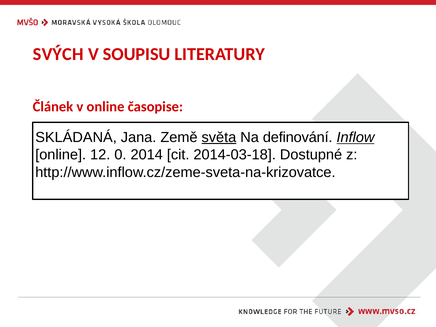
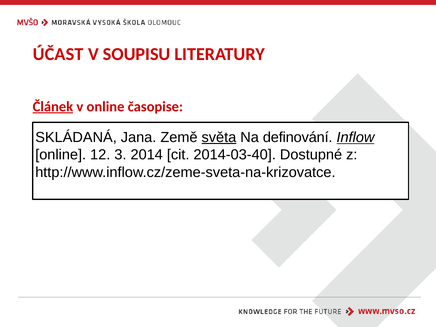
SVÝCH: SVÝCH -> ÚČAST
Článek underline: none -> present
0: 0 -> 3
2014-03-18: 2014-03-18 -> 2014-03-40
